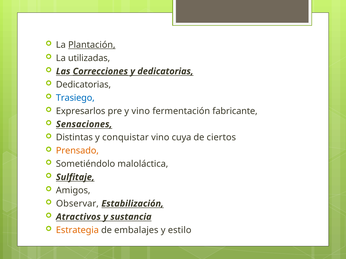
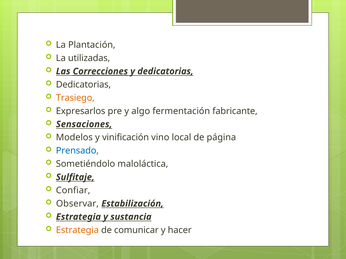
Plantación underline: present -> none
Trasiego colour: blue -> orange
y vino: vino -> algo
Distintas: Distintas -> Modelos
conquistar: conquistar -> vinificación
cuya: cuya -> local
ciertos: ciertos -> página
Prensado colour: orange -> blue
Amigos: Amigos -> Confiar
Atractivos at (78, 217): Atractivos -> Estrategia
embalajes: embalajes -> comunicar
estilo: estilo -> hacer
